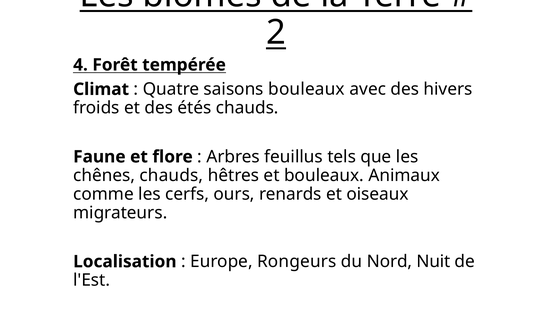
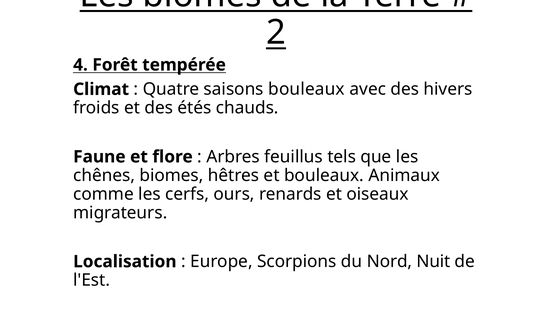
chênes chauds: chauds -> biomes
Rongeurs: Rongeurs -> Scorpions
